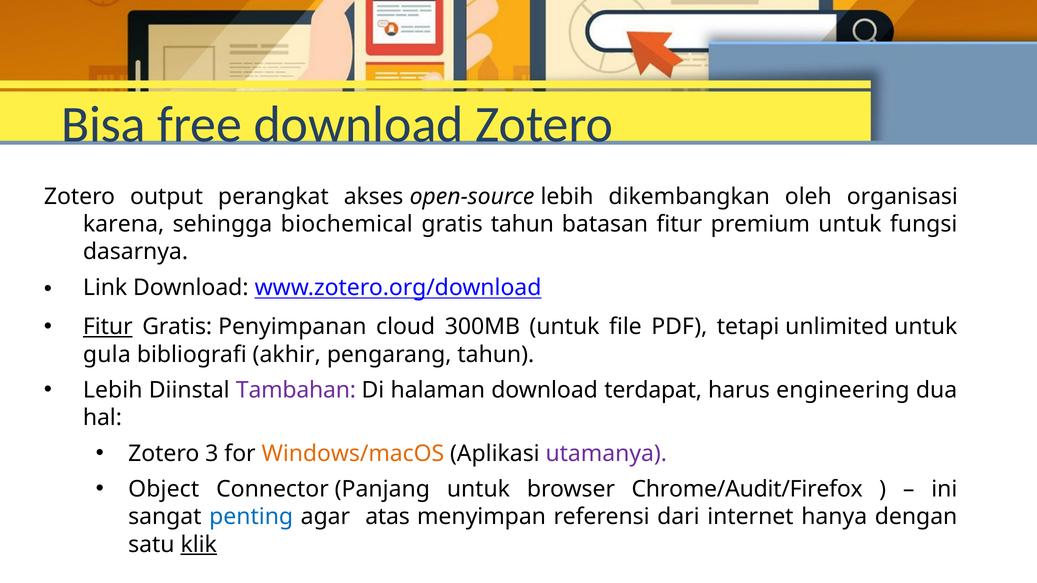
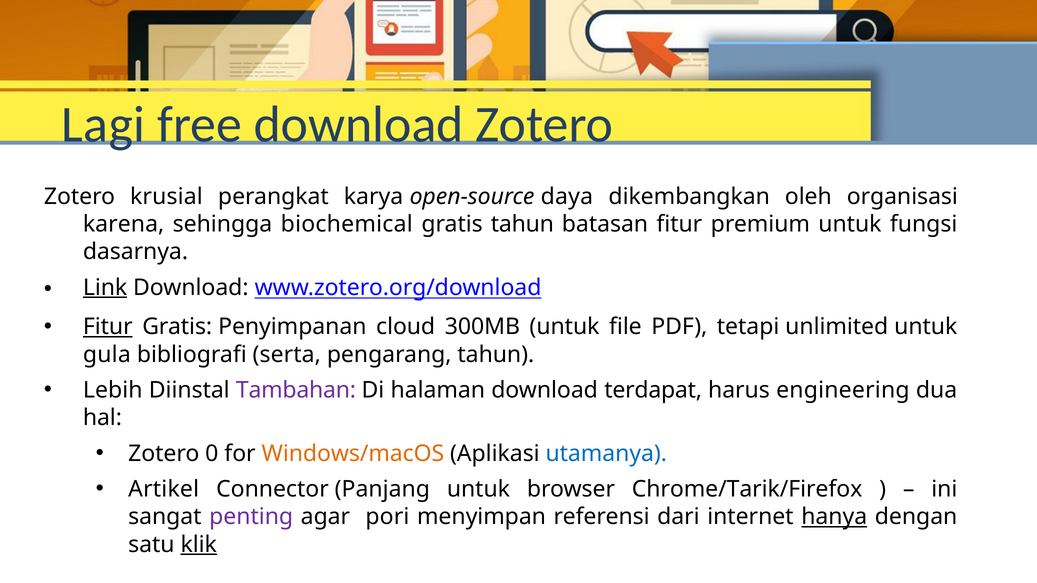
Bisa: Bisa -> Lagi
output: output -> krusial
akses: akses -> karya
open-source lebih: lebih -> daya
Link underline: none -> present
akhir: akhir -> serta
3: 3 -> 0
utamanya colour: purple -> blue
Object: Object -> Artikel
Chrome/Audit/Firefox: Chrome/Audit/Firefox -> Chrome/Tarik/Firefox
penting colour: blue -> purple
atas: atas -> pori
hanya underline: none -> present
